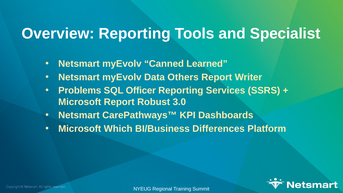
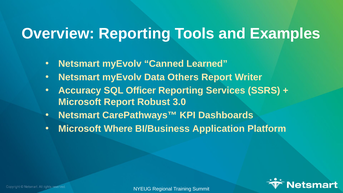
Specialist: Specialist -> Examples
Problems: Problems -> Accuracy
Which: Which -> Where
Differences: Differences -> Application
